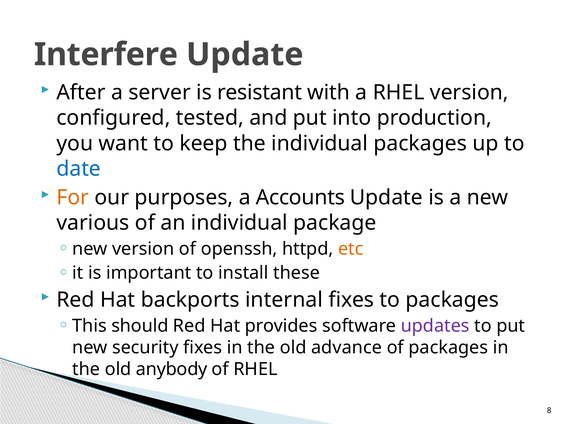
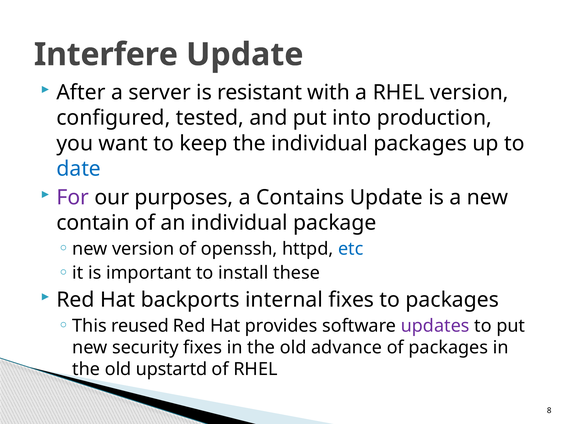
For colour: orange -> purple
Accounts: Accounts -> Contains
various: various -> contain
etc colour: orange -> blue
should: should -> reused
anybody: anybody -> upstartd
